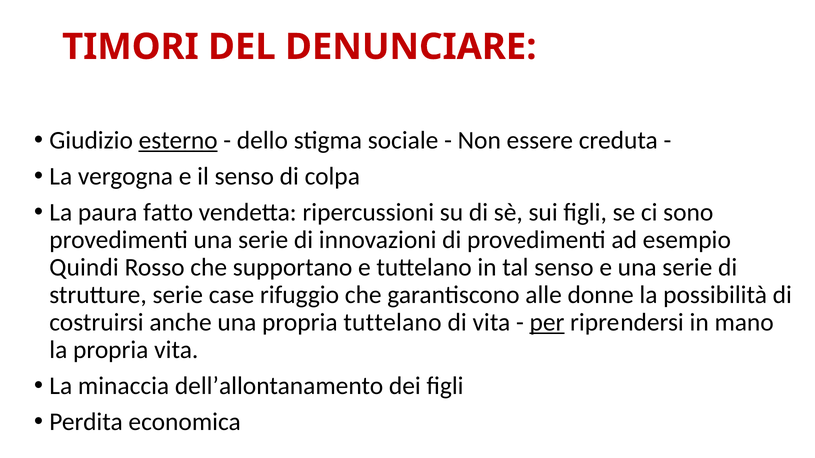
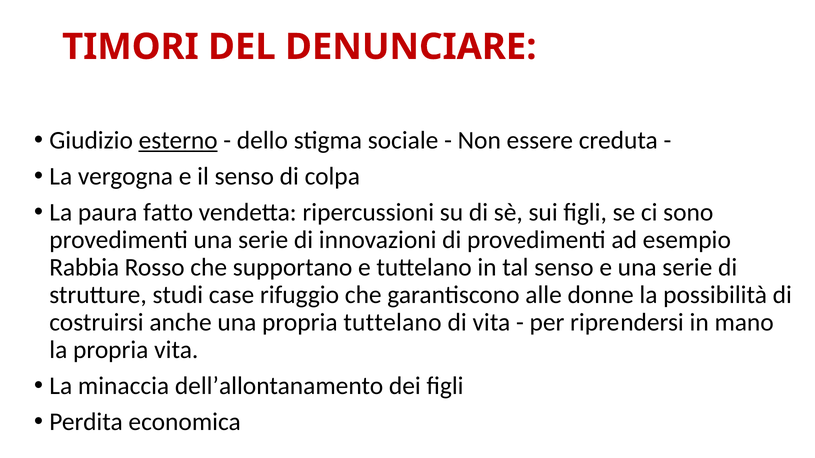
Quindi: Quindi -> Rabbia
strutture serie: serie -> studi
per underline: present -> none
